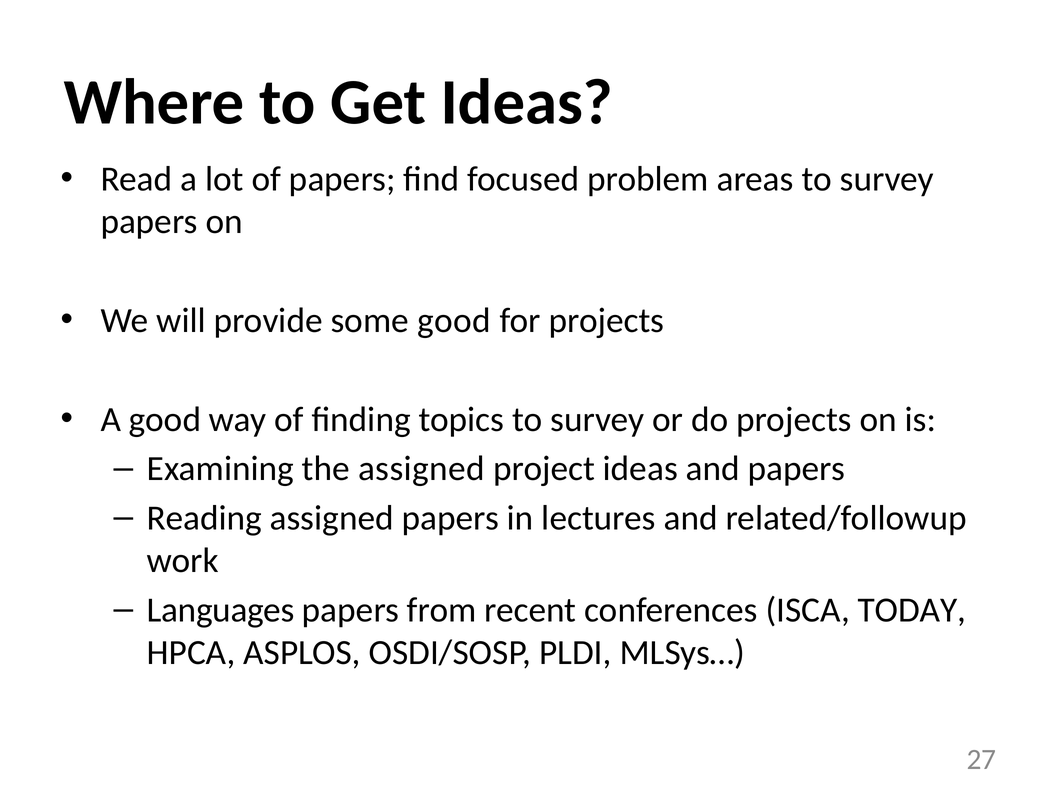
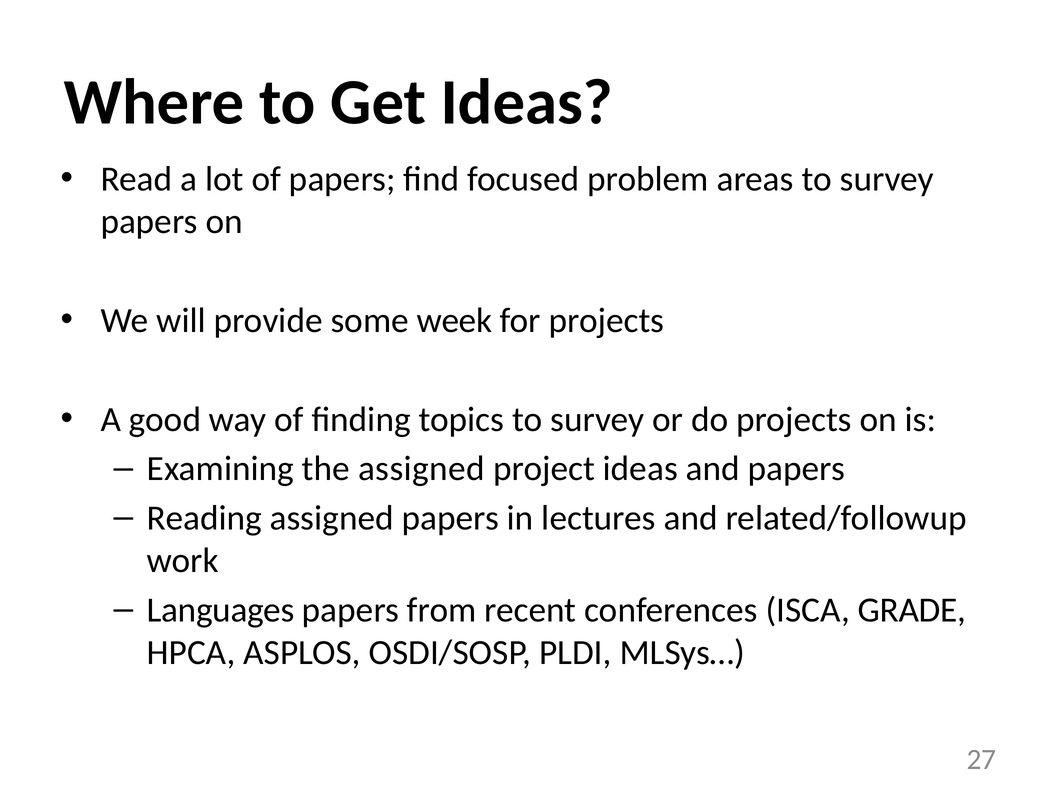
some good: good -> week
TODAY: TODAY -> GRADE
